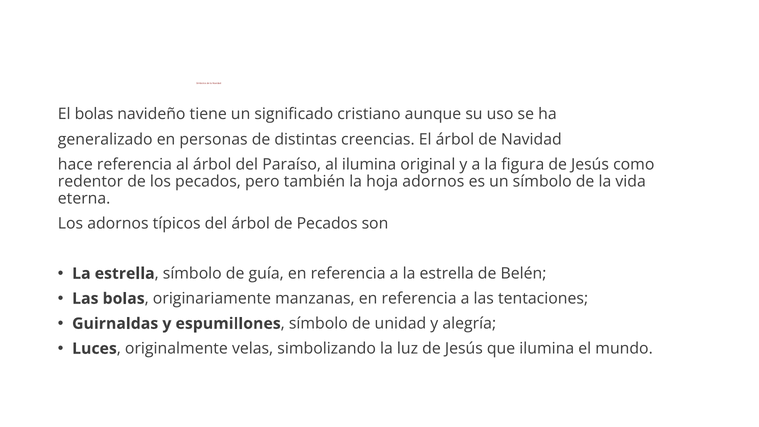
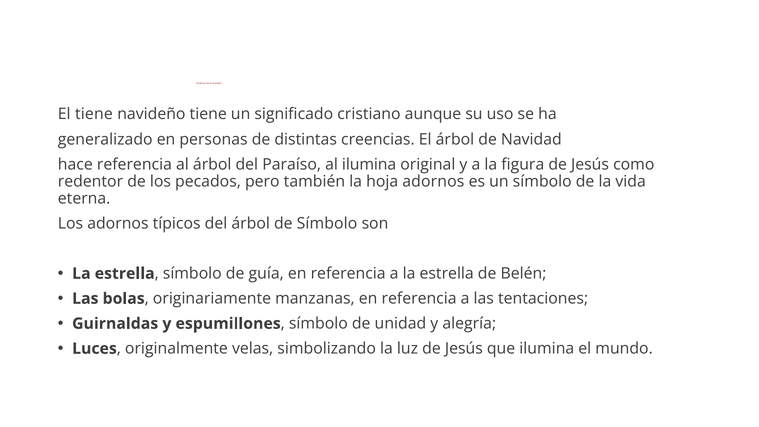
El bolas: bolas -> tiene
de Pecados: Pecados -> Símbolo
